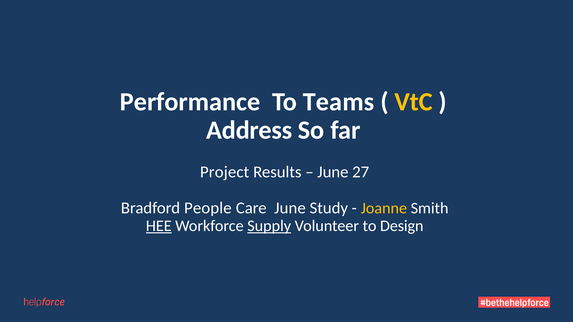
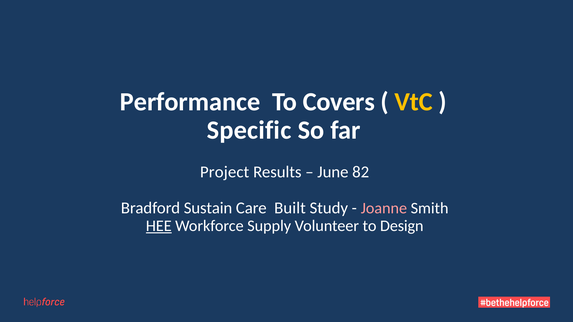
Teams: Teams -> Covers
Address: Address -> Specific
27: 27 -> 82
People: People -> Sustain
Care June: June -> Built
Joanne colour: yellow -> pink
Supply underline: present -> none
